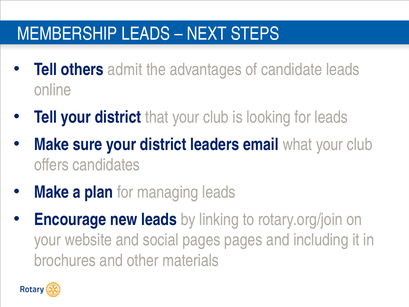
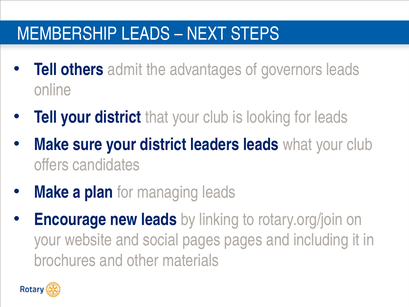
candidate: candidate -> governors
leaders email: email -> leads
